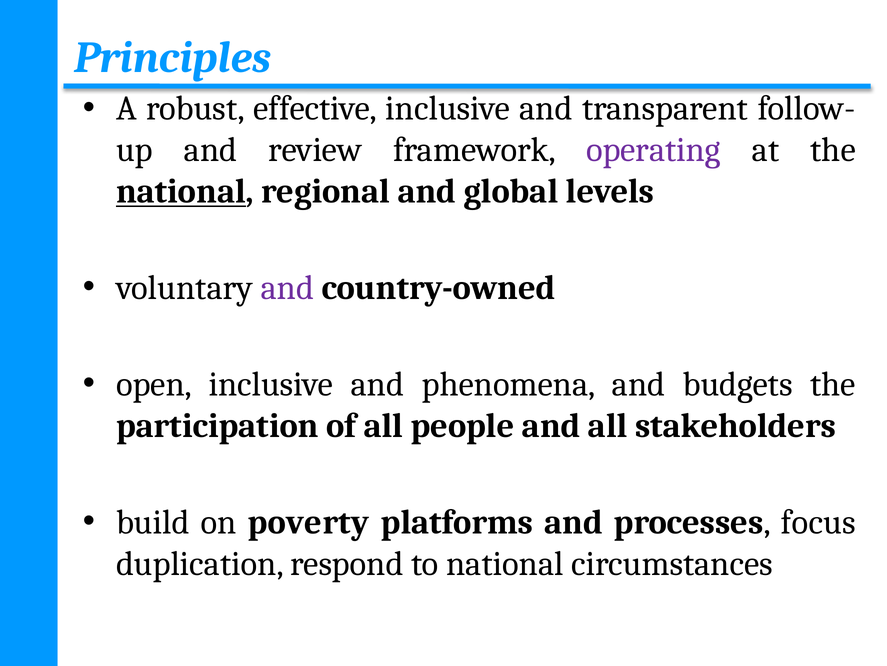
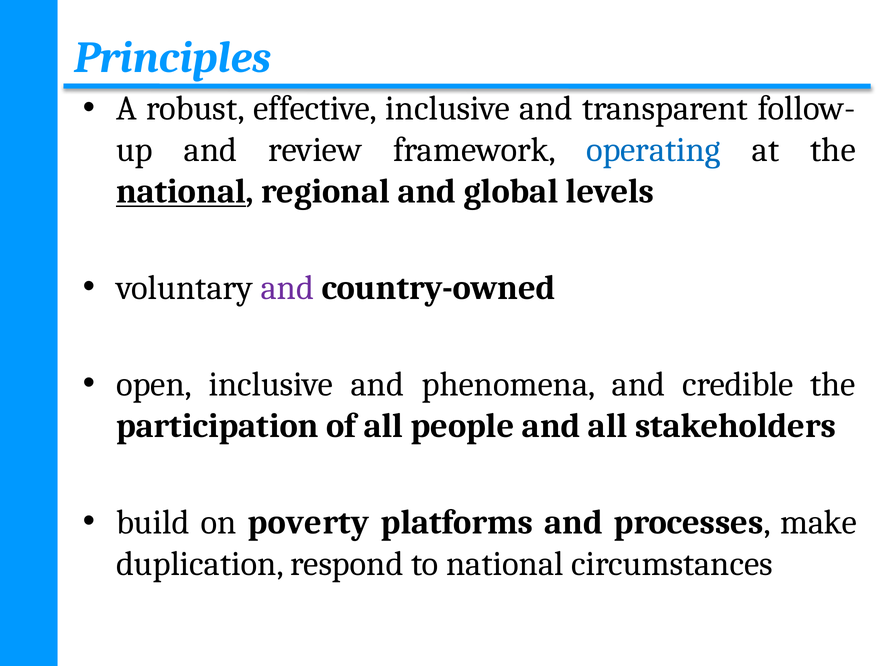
operating colour: purple -> blue
budgets: budgets -> credible
focus: focus -> make
